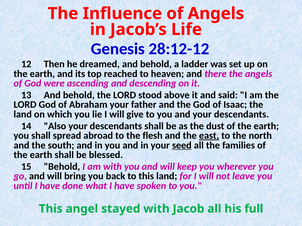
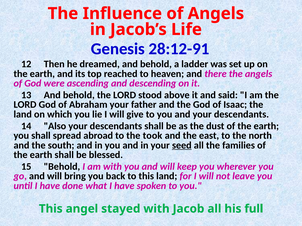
28:12-12: 28:12-12 -> 28:12-91
flesh: flesh -> took
east underline: present -> none
